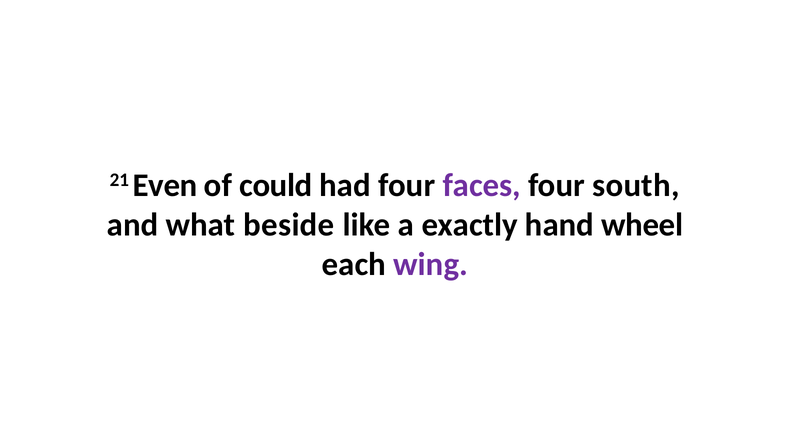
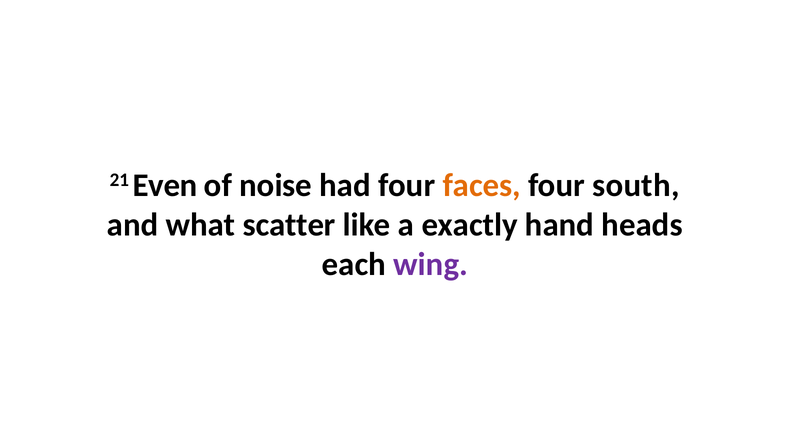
could: could -> noise
faces colour: purple -> orange
beside: beside -> scatter
wheel: wheel -> heads
